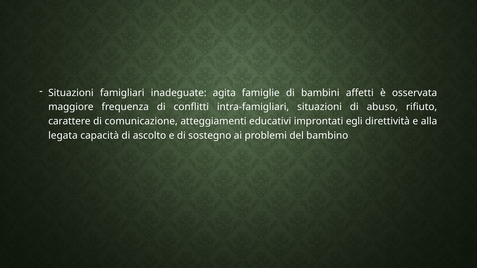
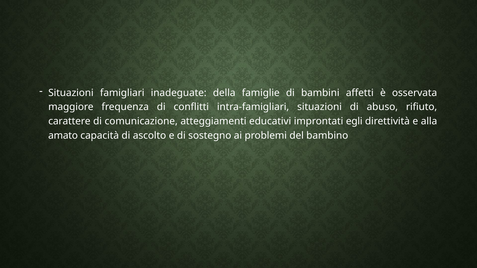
agita: agita -> della
legata: legata -> amato
